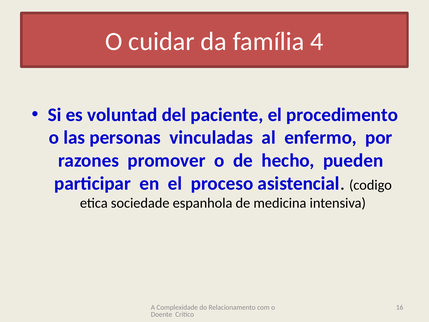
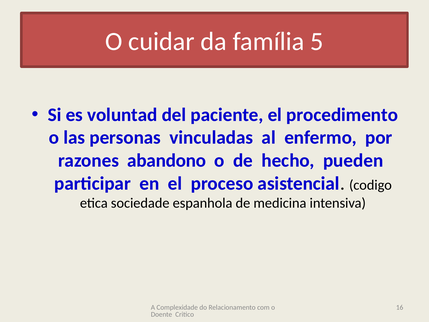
4: 4 -> 5
promover: promover -> abandono
